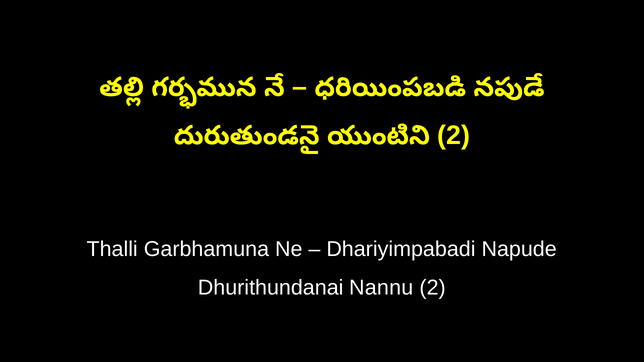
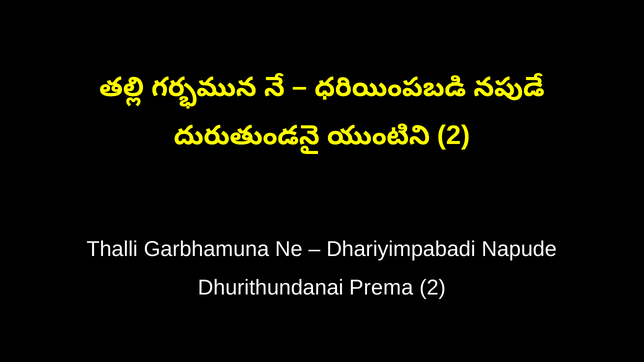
Nannu: Nannu -> Prema
